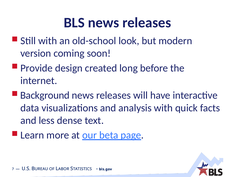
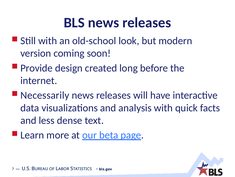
Background: Background -> Necessarily
